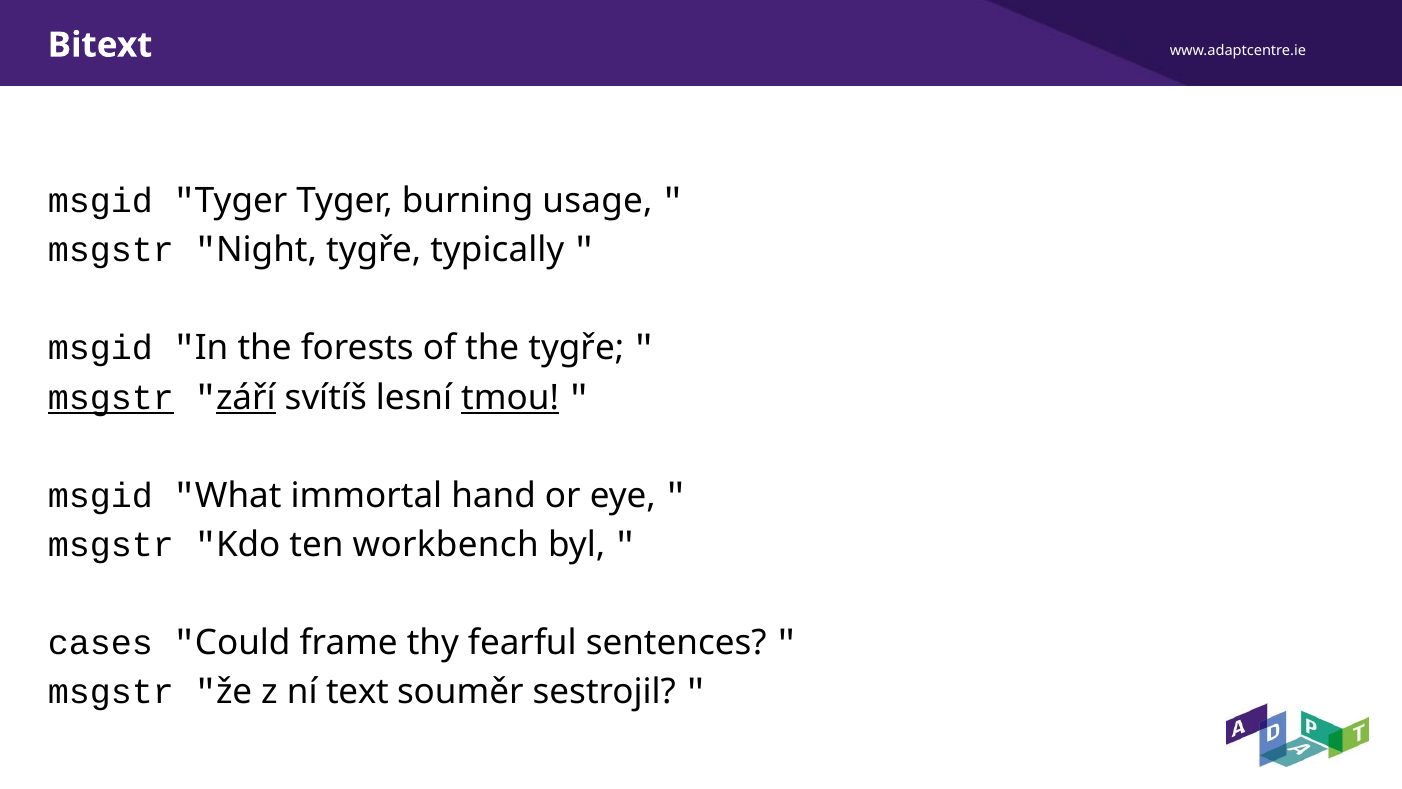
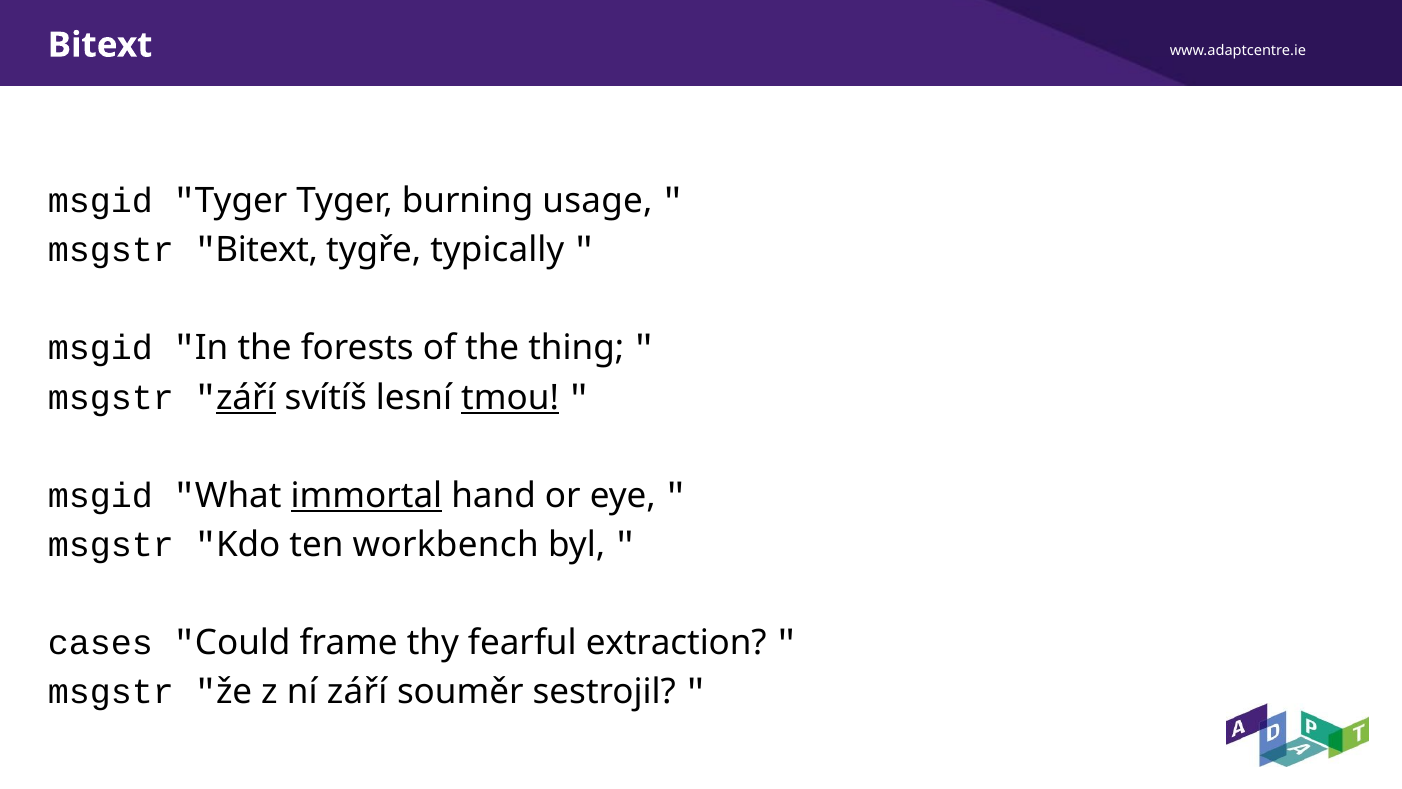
Night at (267, 250): Night -> Bitext
the tygře: tygře -> thing
msgstr at (111, 397) underline: present -> none
immortal underline: none -> present
sentences: sentences -> extraction
ní text: text -> září
